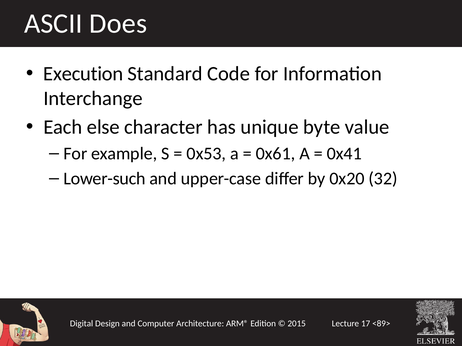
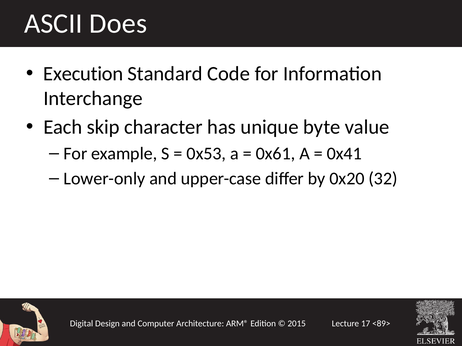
else: else -> skip
Lower-such: Lower-such -> Lower-only
